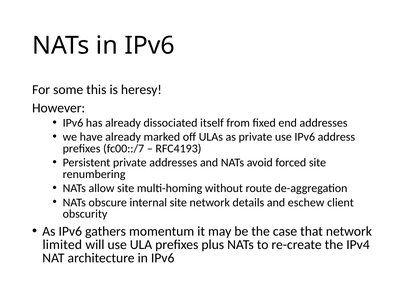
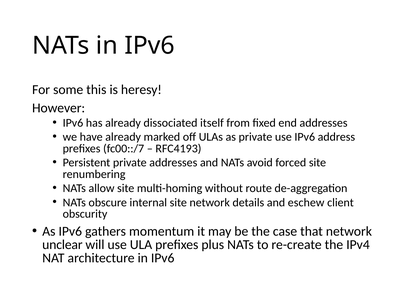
limited: limited -> unclear
